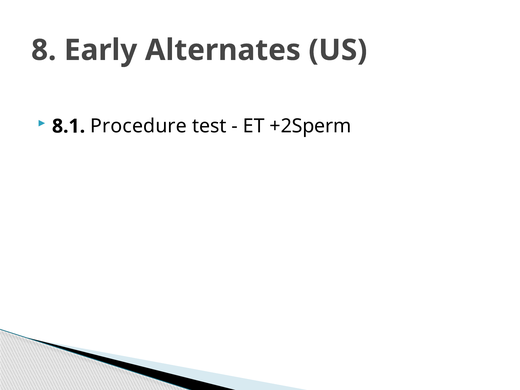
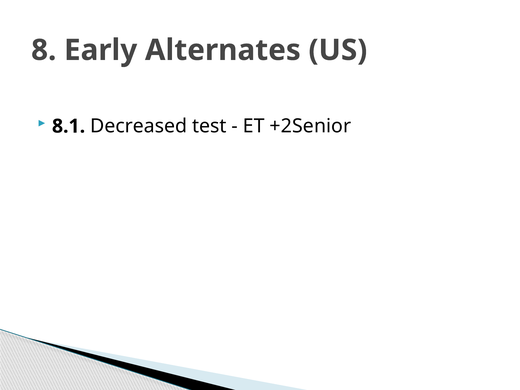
Procedure: Procedure -> Decreased
+2Sperm: +2Sperm -> +2Senior
